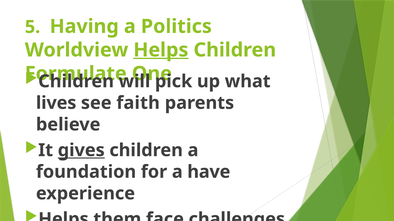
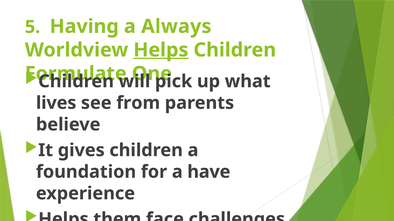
Politics: Politics -> Always
faith: faith -> from
gives underline: present -> none
